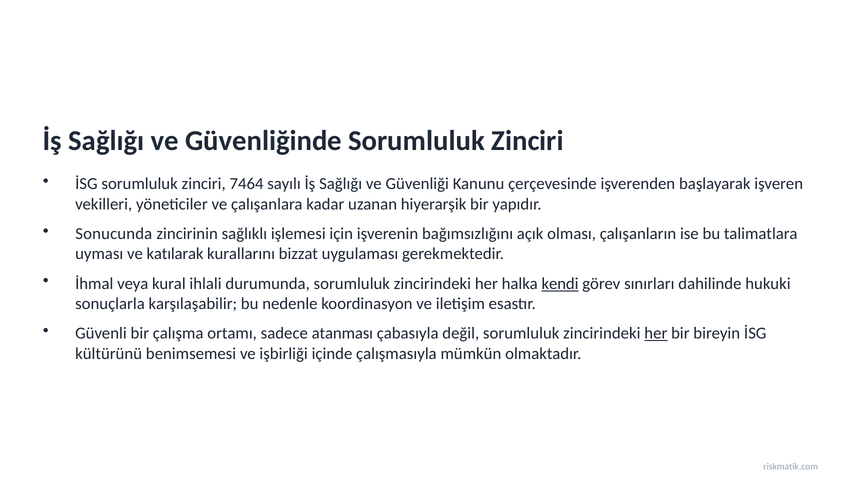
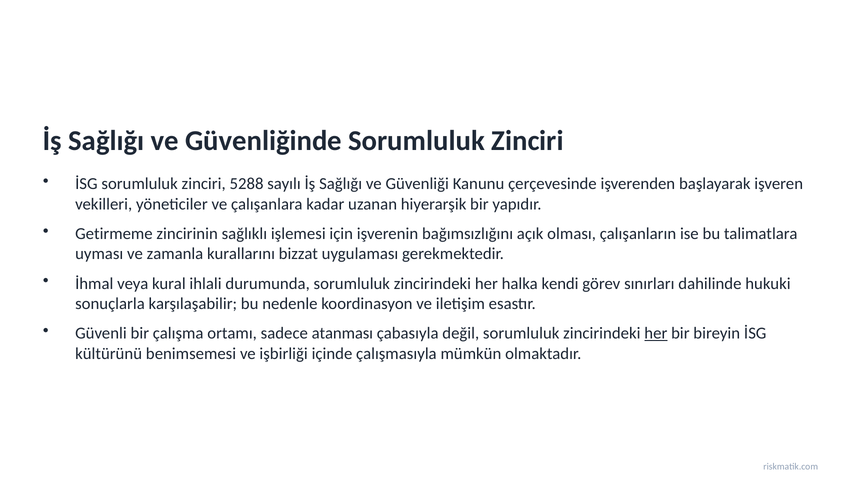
7464: 7464 -> 5288
Sonucunda: Sonucunda -> Getirmeme
katılarak: katılarak -> zamanla
kendi underline: present -> none
